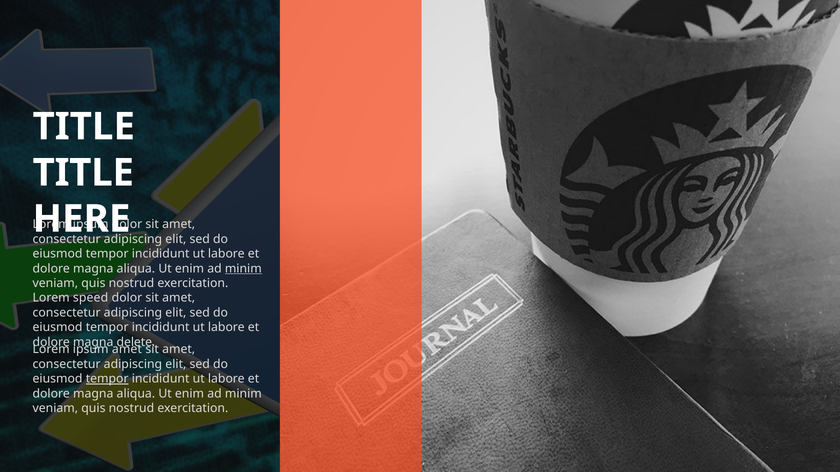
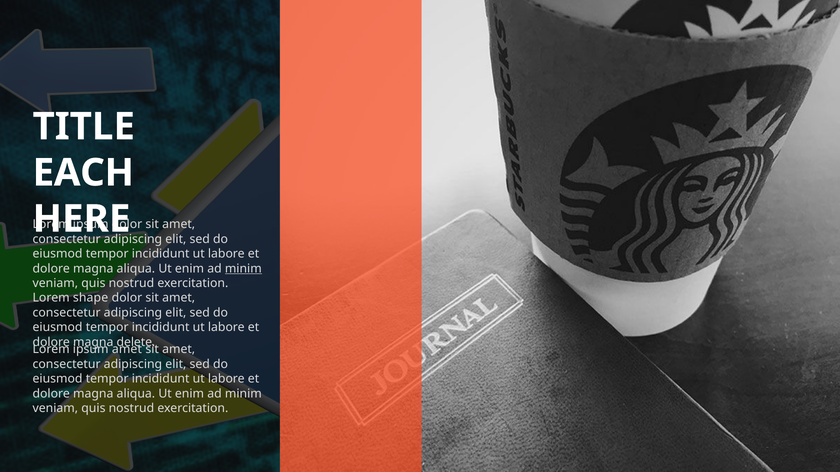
TITLE at (83, 173): TITLE -> EACH
speed: speed -> shape
tempor at (107, 379) underline: present -> none
